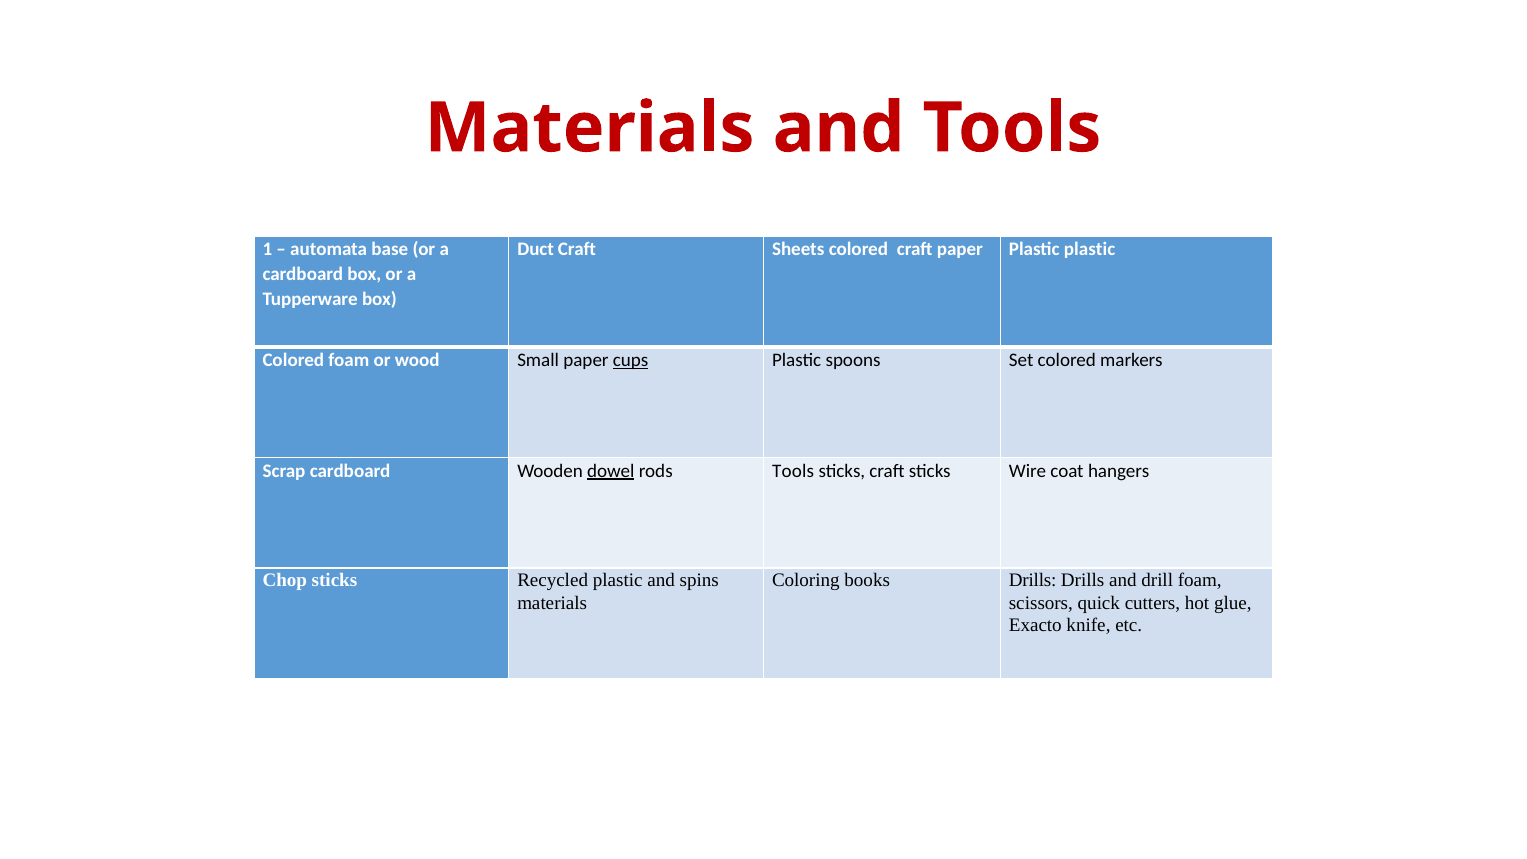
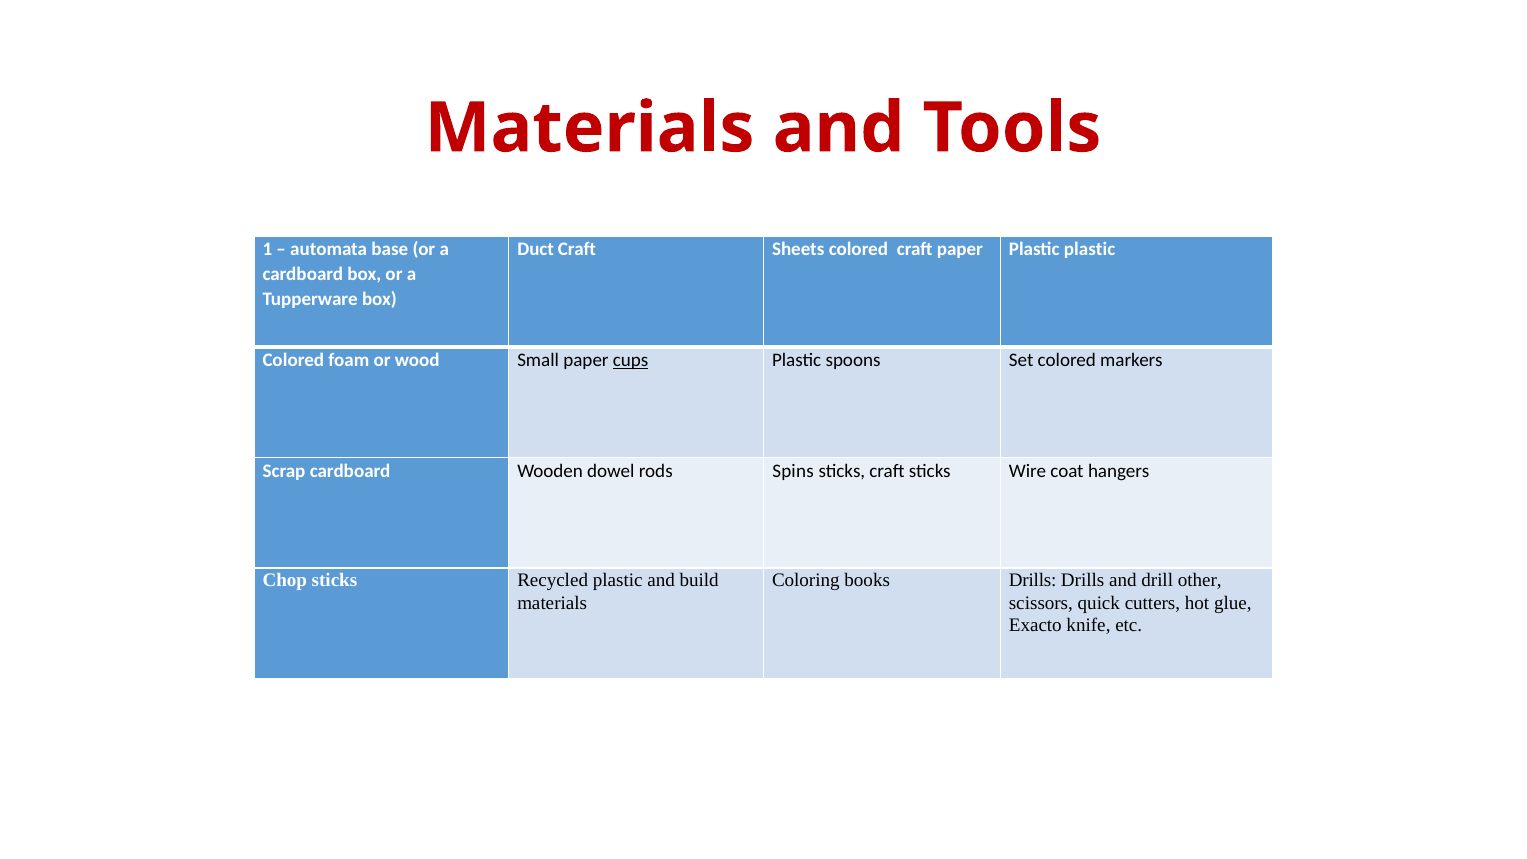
dowel underline: present -> none
rods Tools: Tools -> Spins
spins: spins -> build
drill foam: foam -> other
